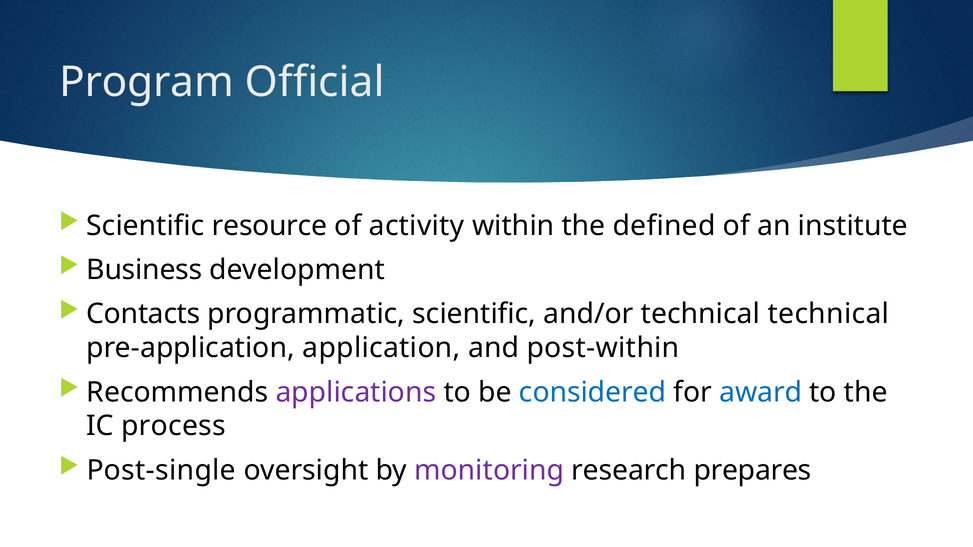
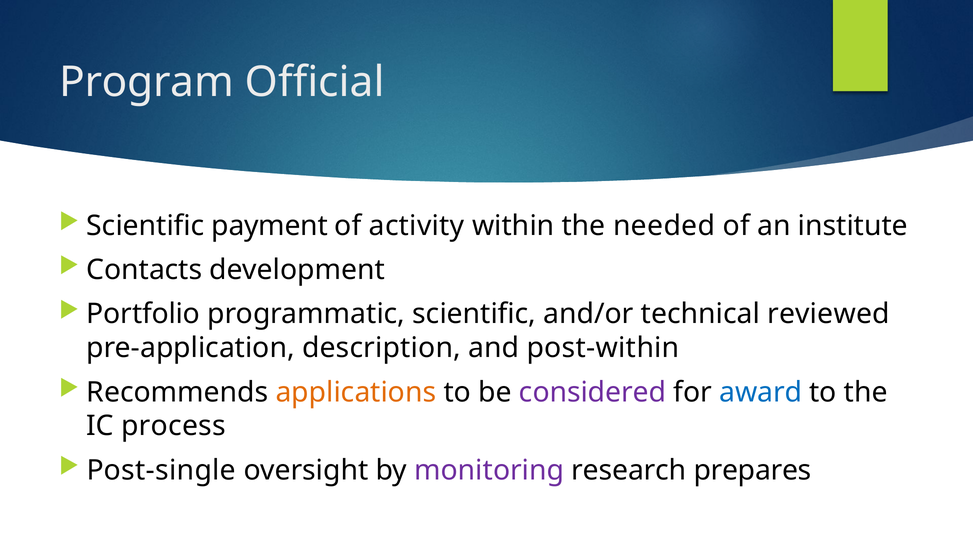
resource: resource -> payment
defined: defined -> needed
Business: Business -> Contacts
Contacts: Contacts -> Portfolio
technical technical: technical -> reviewed
application: application -> description
applications colour: purple -> orange
considered colour: blue -> purple
